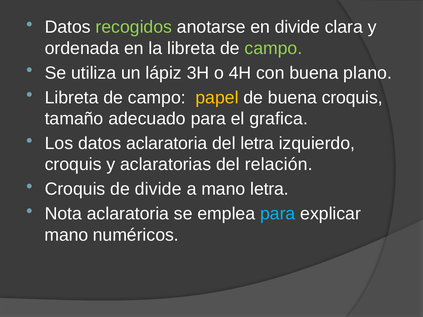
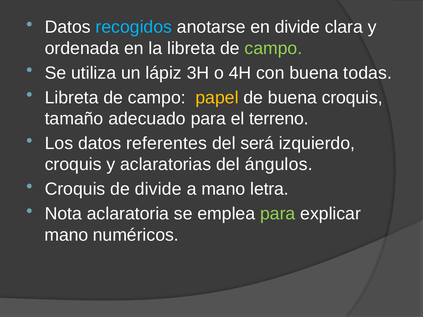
recogidos colour: light green -> light blue
plano: plano -> todas
grafica: grafica -> terreno
datos aclaratoria: aclaratoria -> referentes
del letra: letra -> será
relación: relación -> ángulos
para at (278, 214) colour: light blue -> light green
